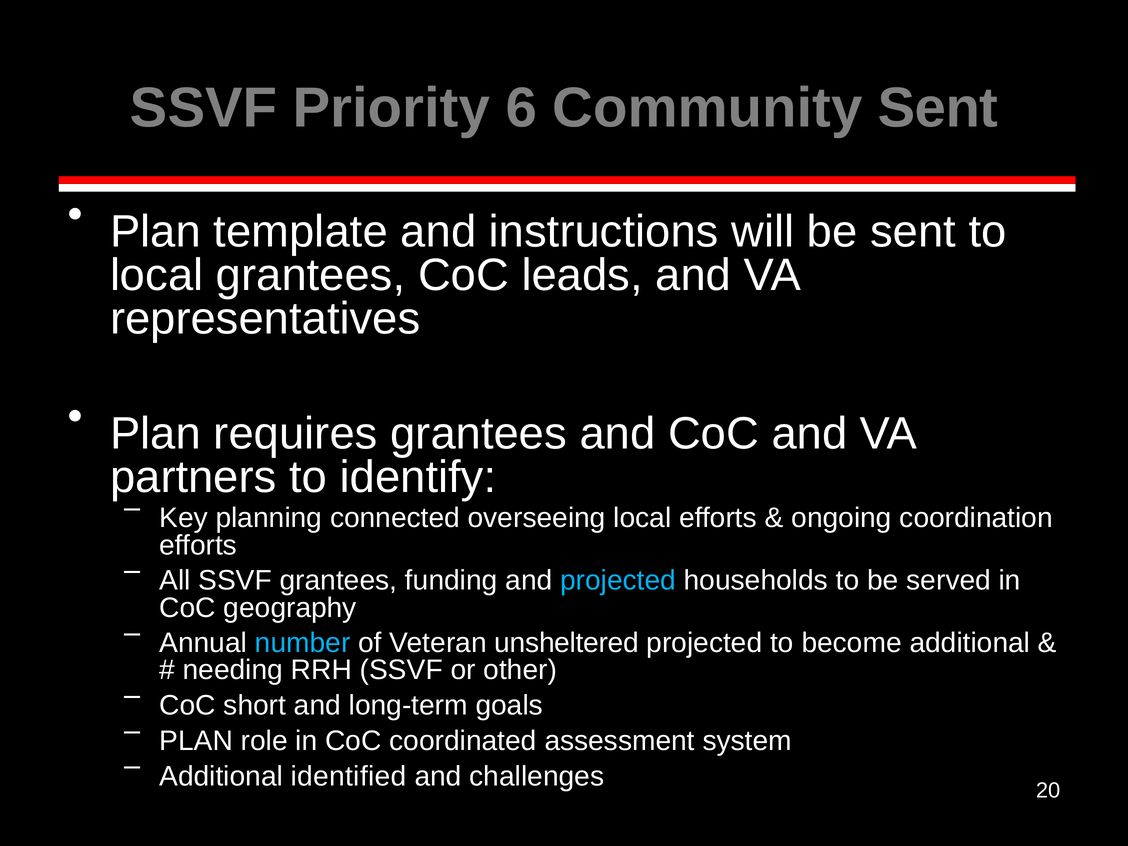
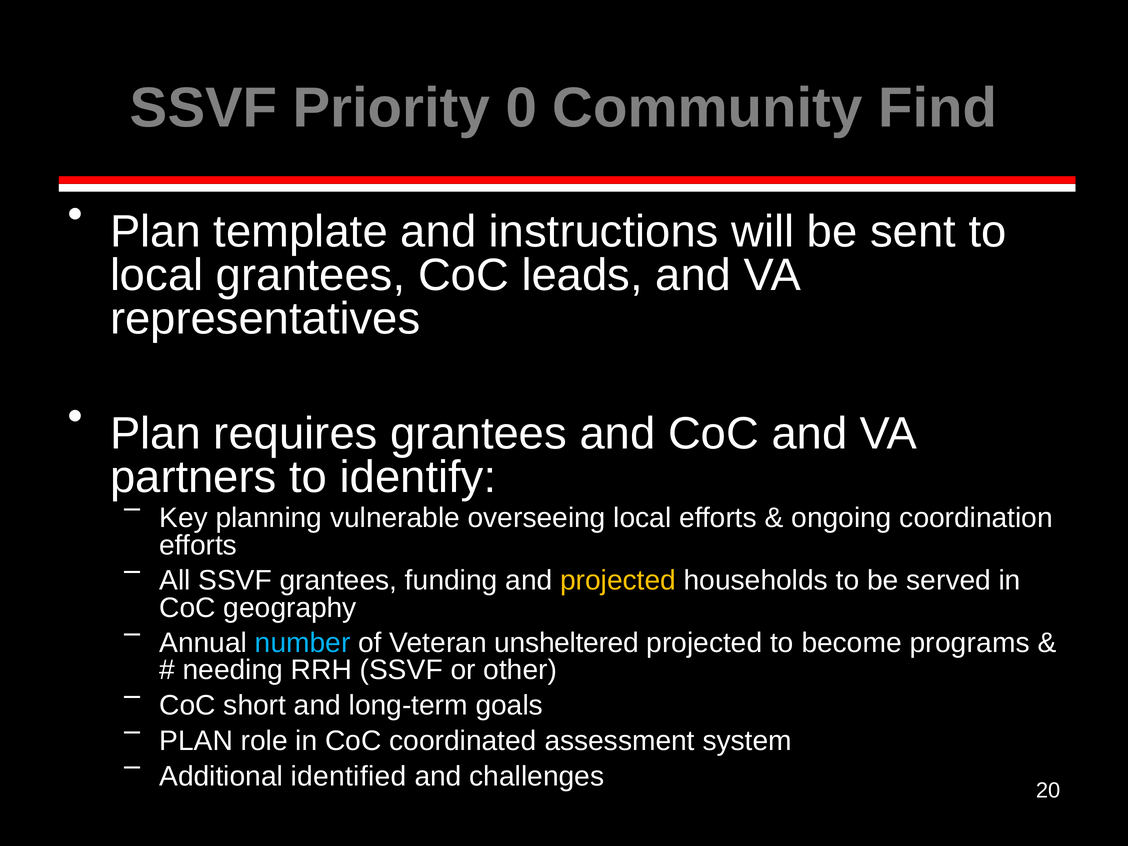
6: 6 -> 0
Community Sent: Sent -> Find
connected: connected -> vulnerable
projected at (618, 581) colour: light blue -> yellow
become additional: additional -> programs
